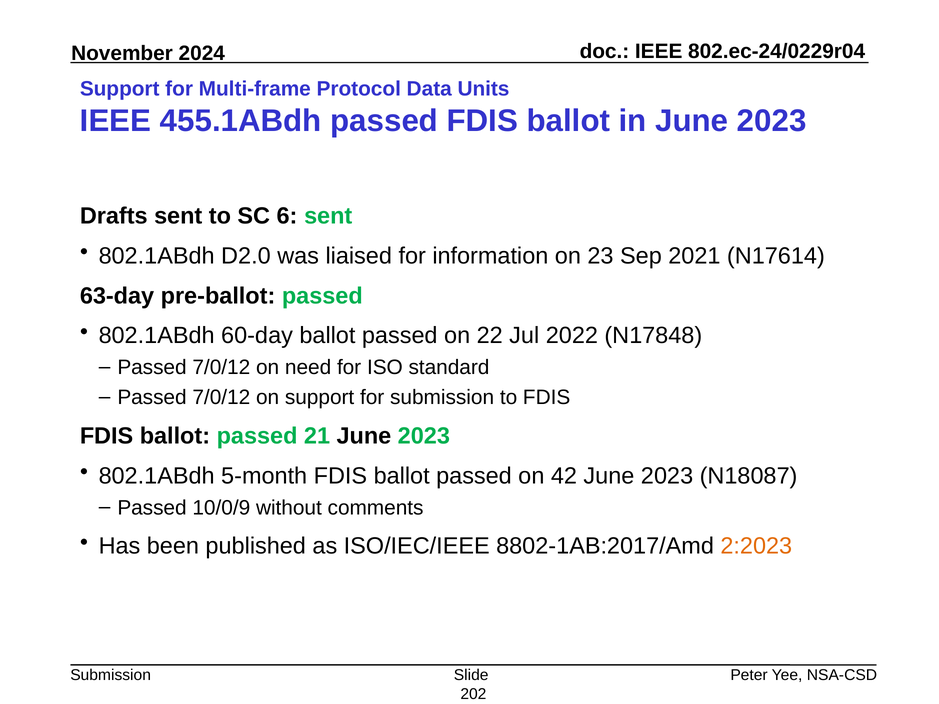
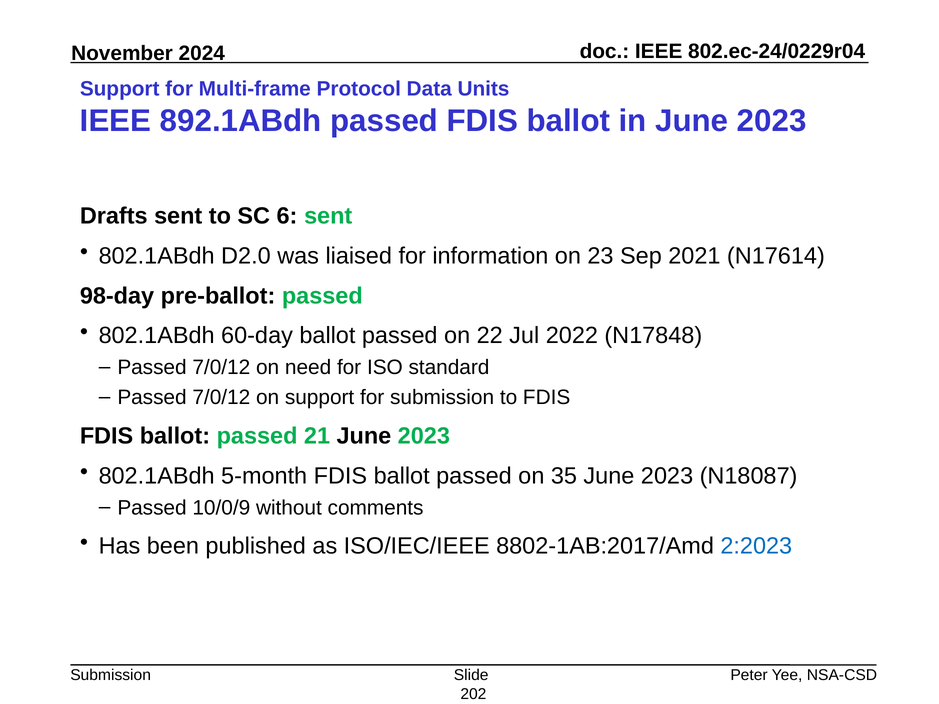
455.1ABdh: 455.1ABdh -> 892.1ABdh
63-day: 63-day -> 98-day
42: 42 -> 35
2:2023 colour: orange -> blue
